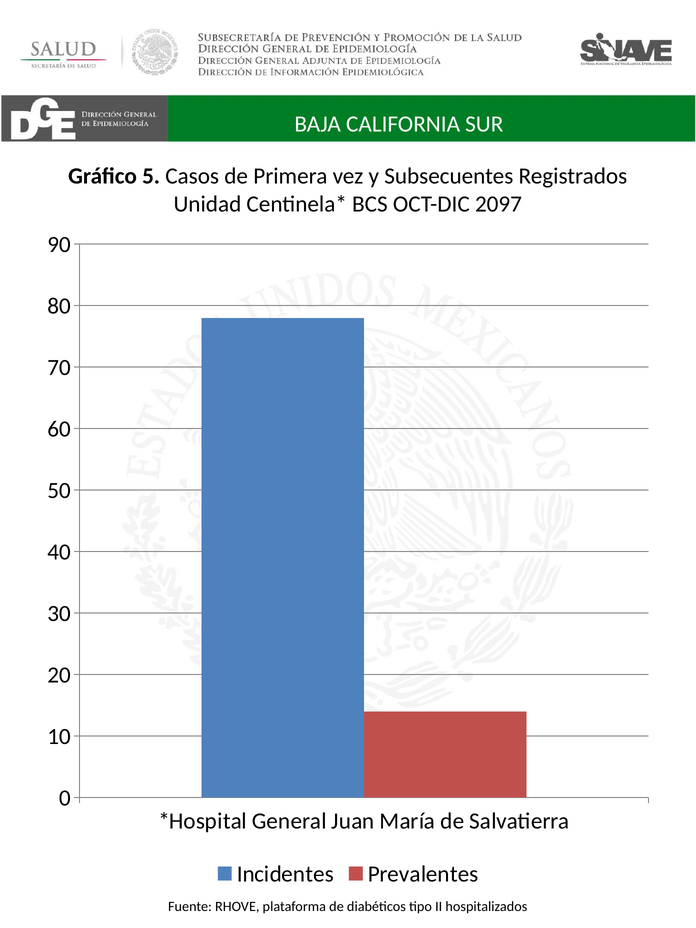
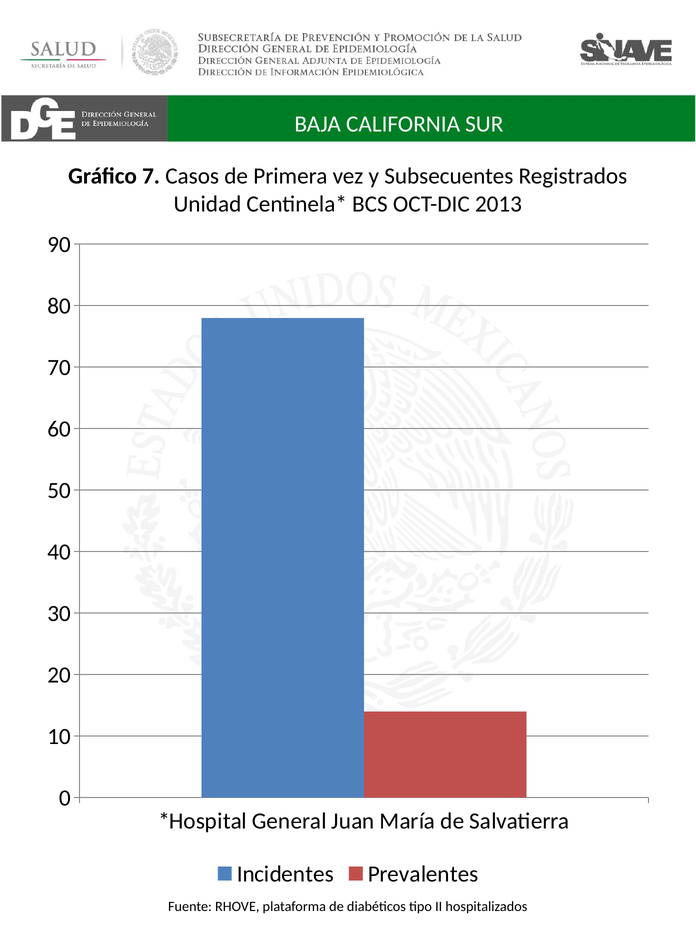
5: 5 -> 7
2097: 2097 -> 2013
